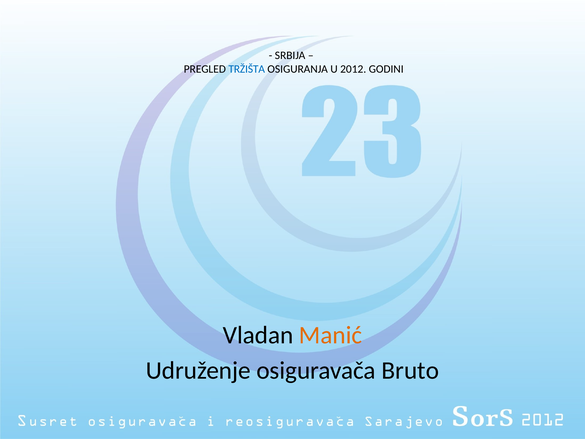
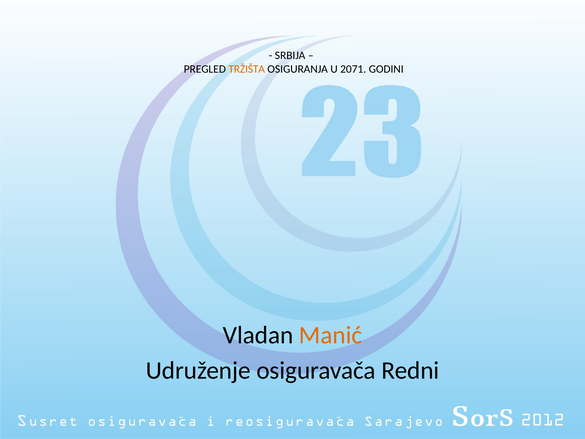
TRŽIŠTA colour: blue -> orange
2012: 2012 -> 2071
Bruto: Bruto -> Redni
